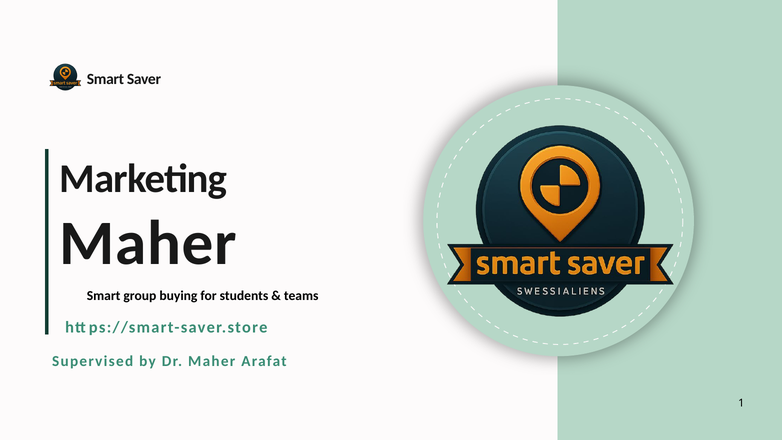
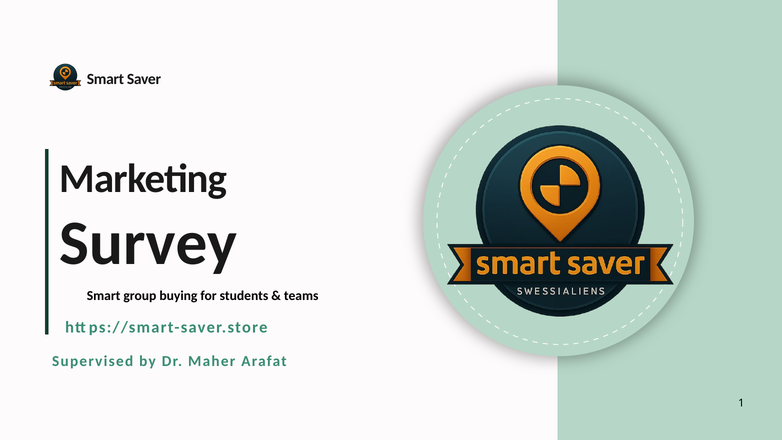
Maher at (148, 243): Maher -> Survey
